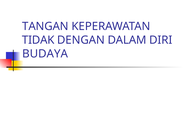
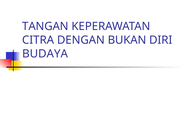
TIDAK: TIDAK -> CITRA
DALAM: DALAM -> BUKAN
